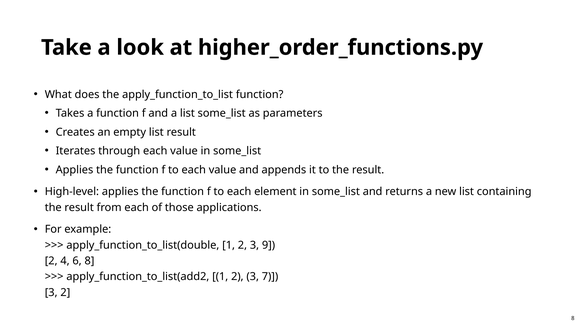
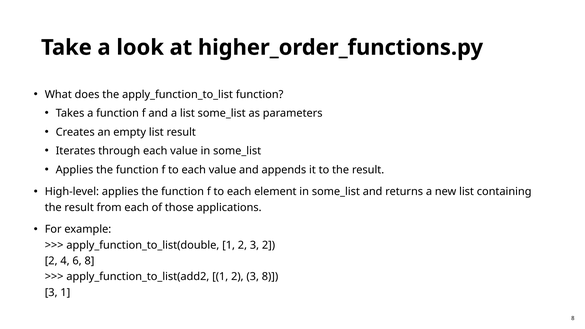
3 9: 9 -> 2
3 7: 7 -> 8
3 2: 2 -> 1
